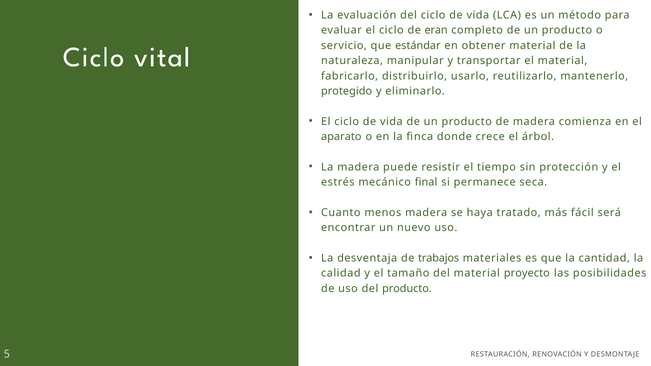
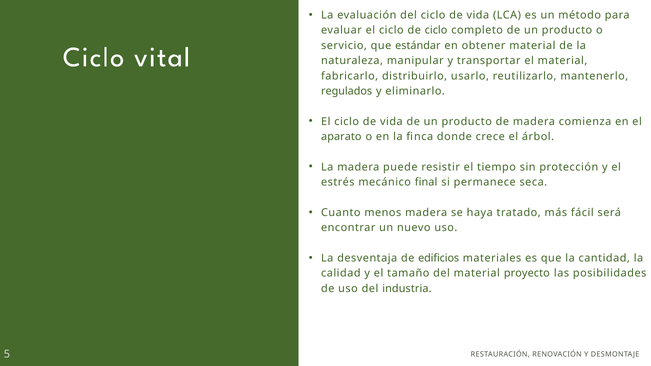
de eran: eran -> ciclo
protegido: protegido -> regulados
trabajos: trabajos -> edificios
del producto: producto -> industria
